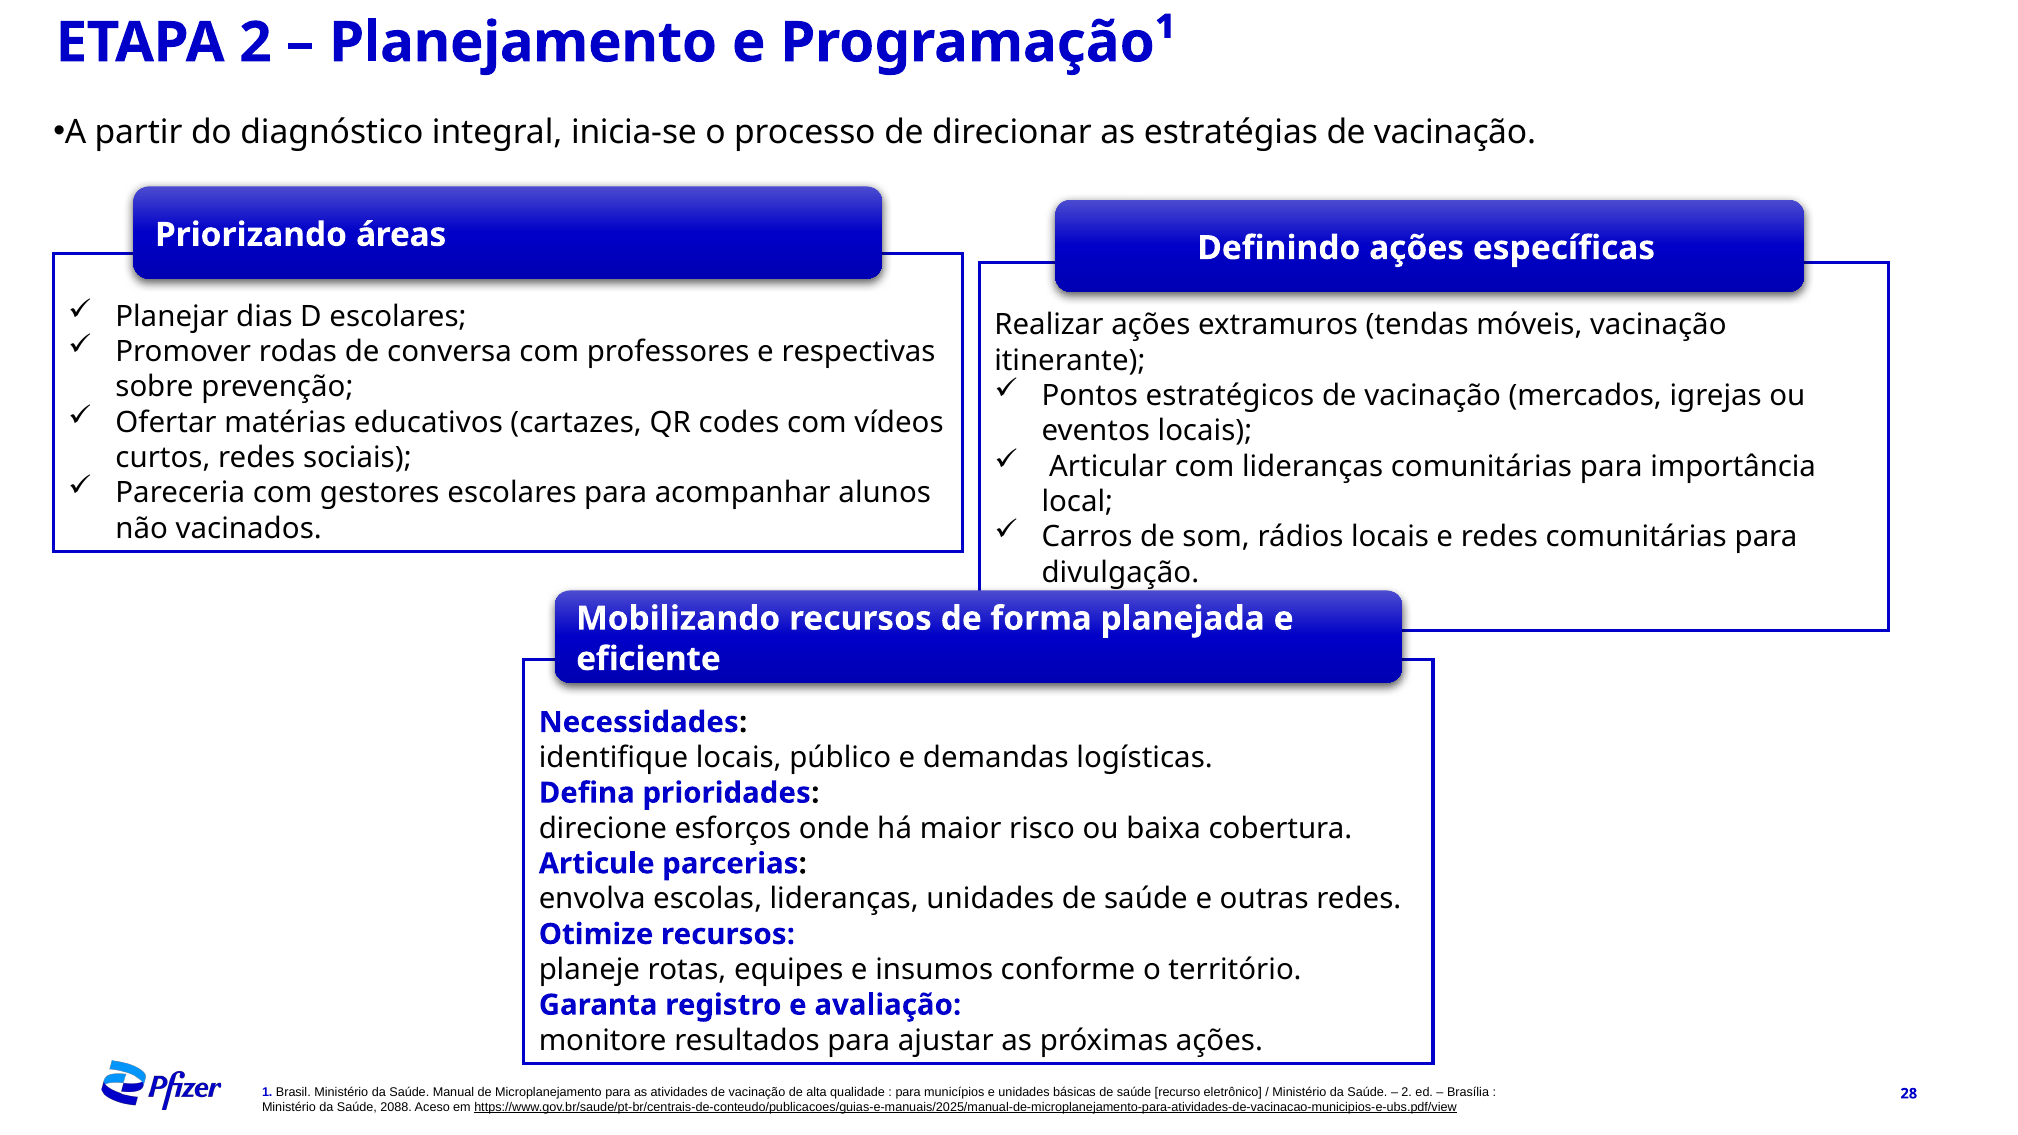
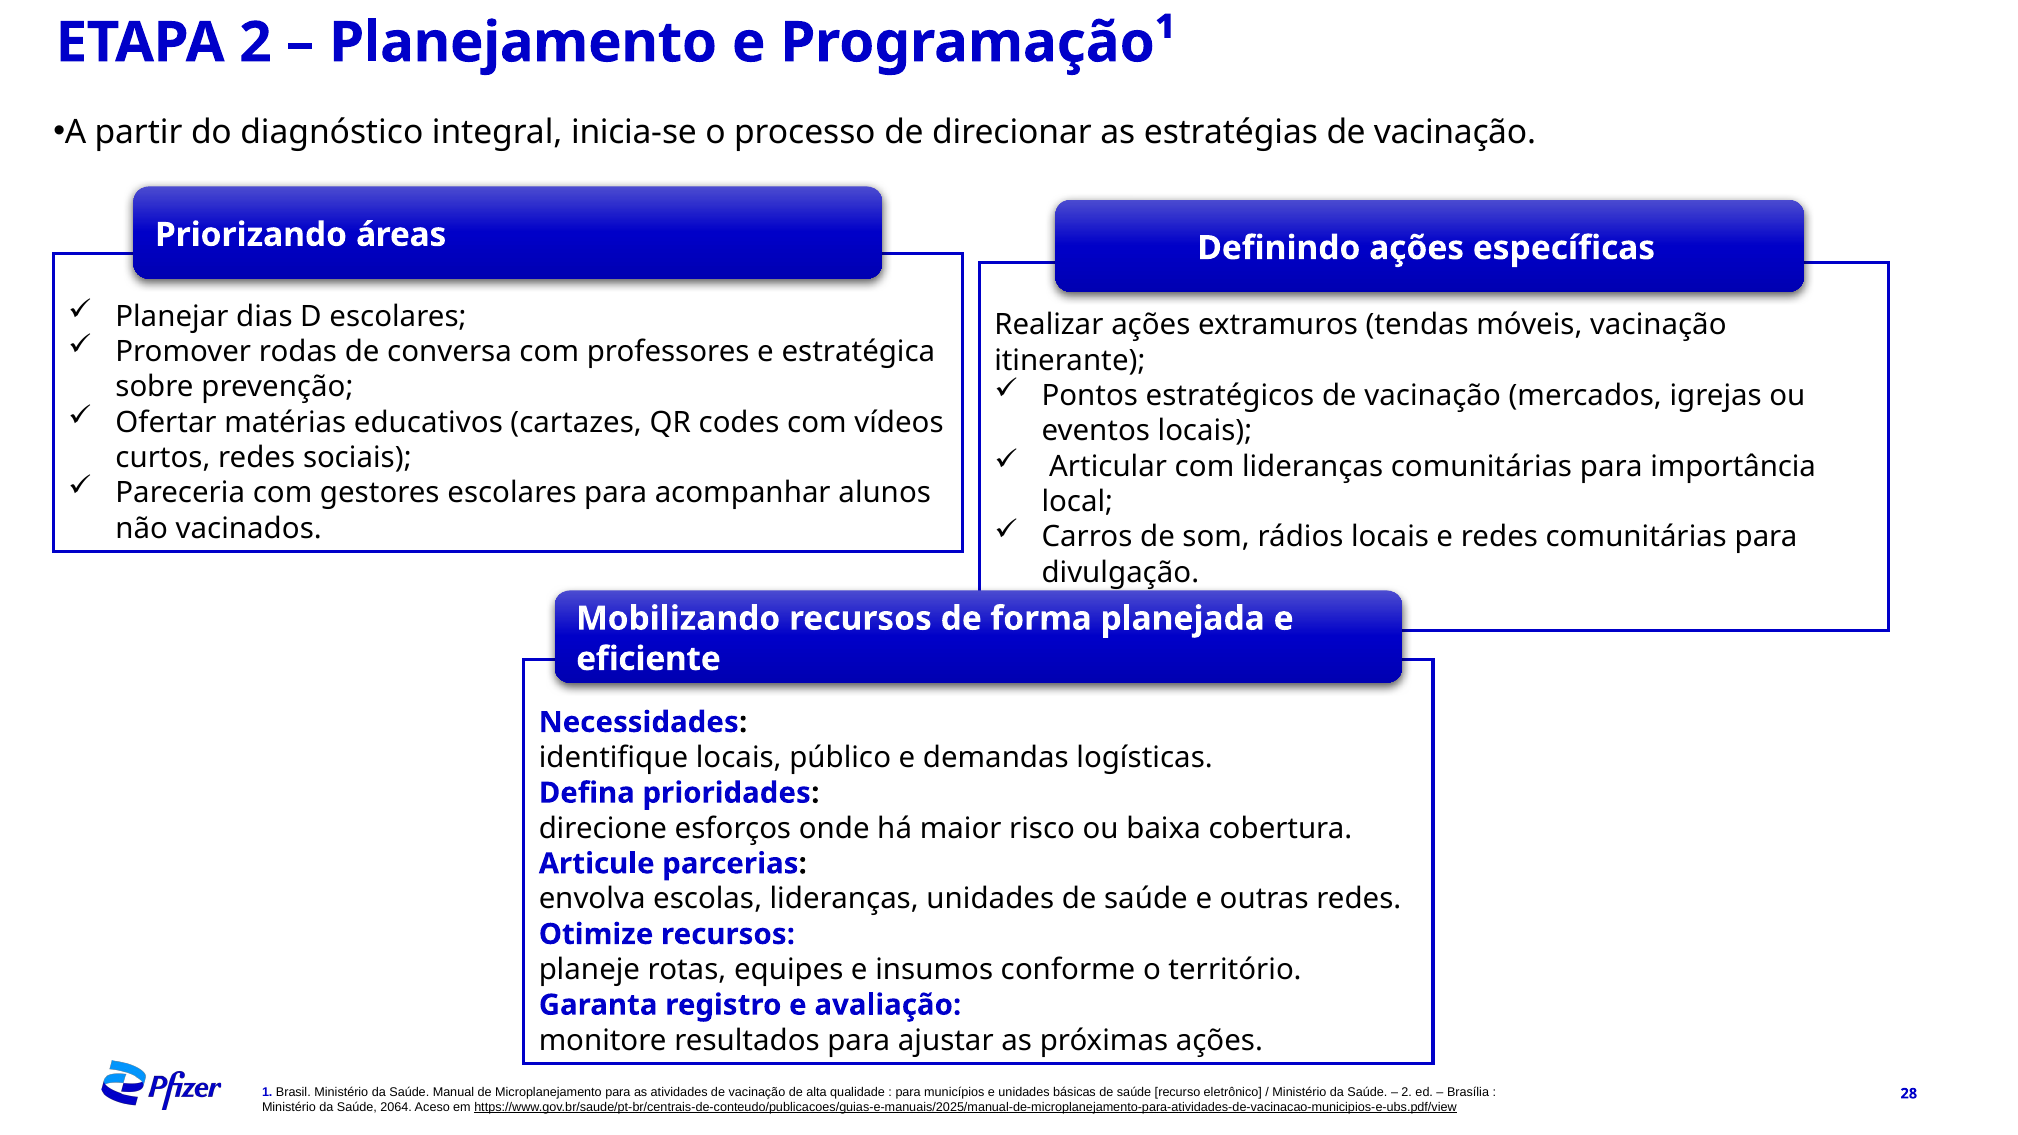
respectivas: respectivas -> estratégica
2088: 2088 -> 2064
